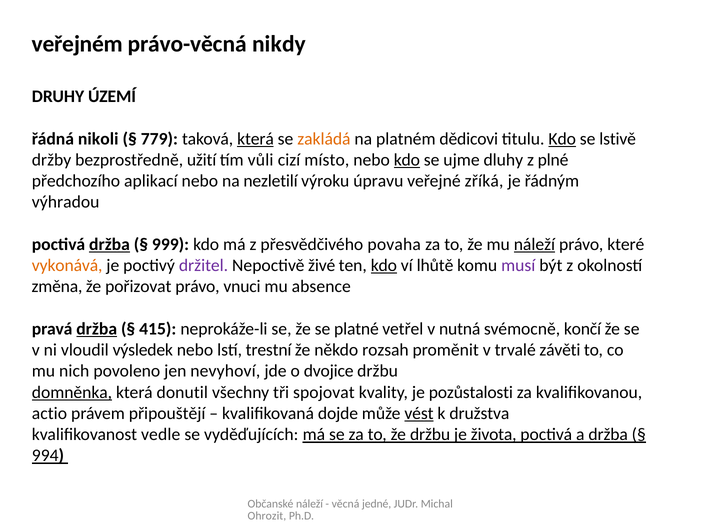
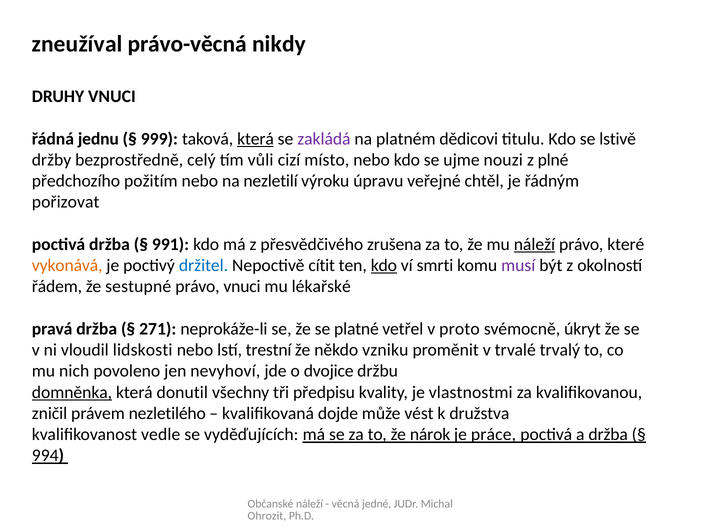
veřejném: veřejném -> zneužíval
DRUHY ÚZEMÍ: ÚZEMÍ -> VNUCI
nikoli: nikoli -> jednu
779: 779 -> 999
zakládá colour: orange -> purple
Kdo at (562, 139) underline: present -> none
užití: užití -> celý
kdo at (407, 160) underline: present -> none
dluhy: dluhy -> nouzi
aplikací: aplikací -> požitím
zříká: zříká -> chtěl
výhradou: výhradou -> pořizovat
držba at (109, 244) underline: present -> none
999: 999 -> 991
povaha: povaha -> zrušena
držitel colour: purple -> blue
živé: živé -> cítit
lhůtě: lhůtě -> smrti
změna: změna -> řádem
pořizovat: pořizovat -> sestupné
absence: absence -> lékařské
držba at (97, 329) underline: present -> none
415: 415 -> 271
nutná: nutná -> proto
končí: končí -> úkryt
výsledek: výsledek -> lidskosti
rozsah: rozsah -> vzniku
závěti: závěti -> trvalý
spojovat: spojovat -> předpisu
pozůstalosti: pozůstalosti -> vlastnostmi
actio: actio -> zničil
připouštějí: připouštějí -> nezletilého
vést underline: present -> none
že držbu: držbu -> nárok
života: života -> práce
